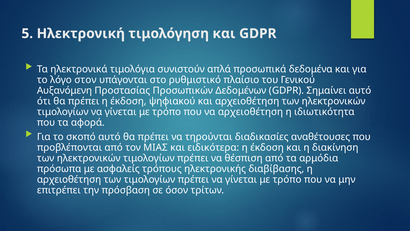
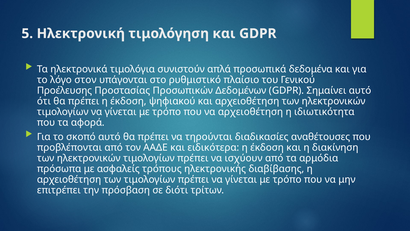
Αυξανόμενη: Αυξανόμενη -> Προέλευσης
ΜΙΑΣ: ΜΙΑΣ -> ΑΑΔΕ
θέσπιση: θέσπιση -> ισχύουν
όσον: όσον -> διότι
